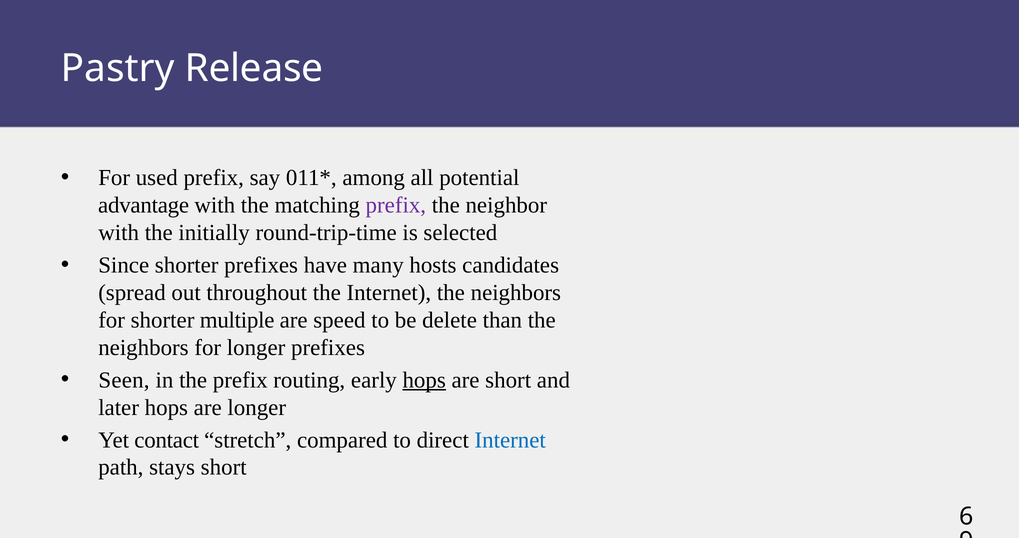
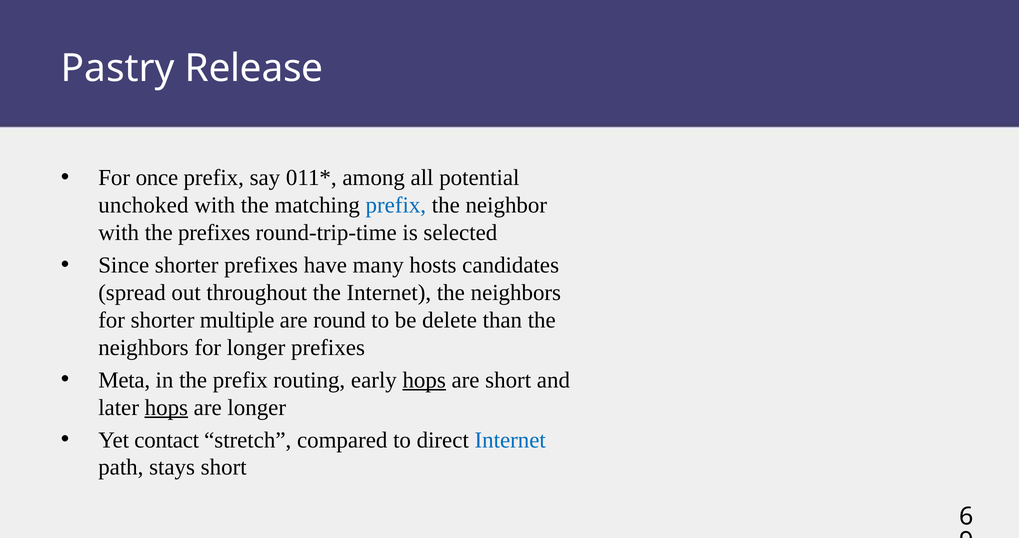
used: used -> once
advantage: advantage -> unchoked
prefix at (396, 205) colour: purple -> blue
the initially: initially -> prefixes
speed: speed -> round
Seen: Seen -> Meta
hops at (166, 408) underline: none -> present
